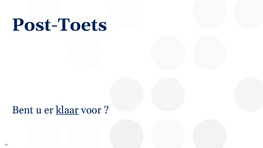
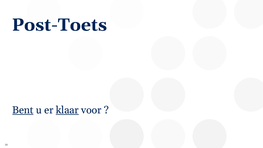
Bent underline: none -> present
